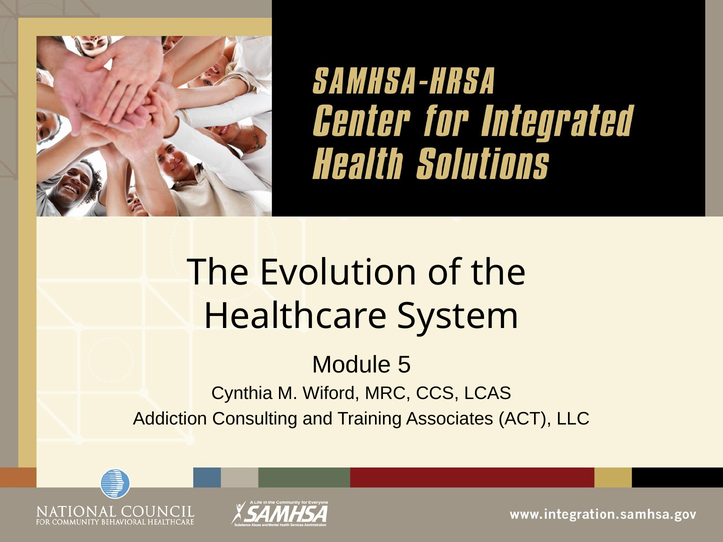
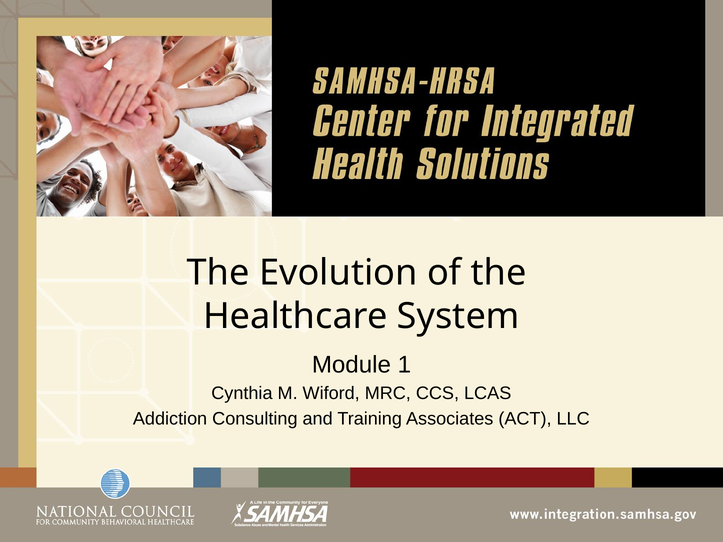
5: 5 -> 1
